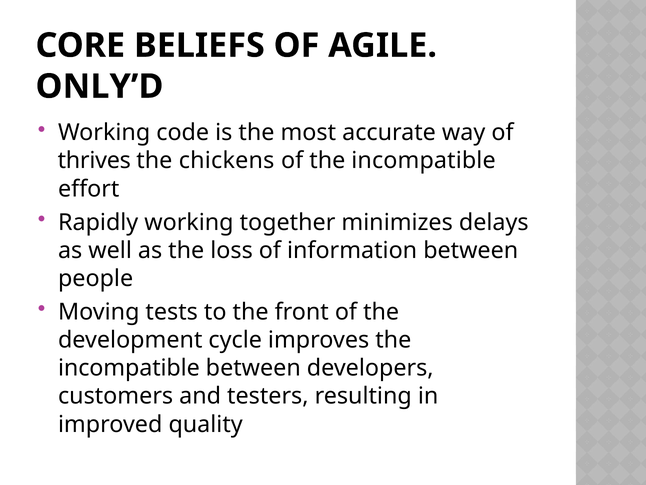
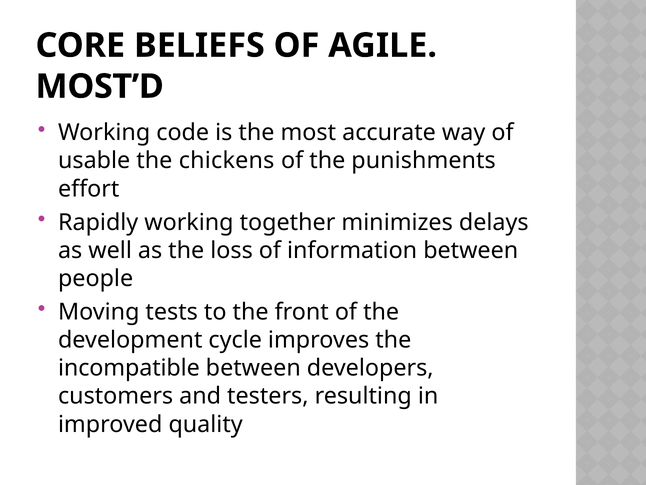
ONLY’D: ONLY’D -> MOST’D
thrives: thrives -> usable
of the incompatible: incompatible -> punishments
